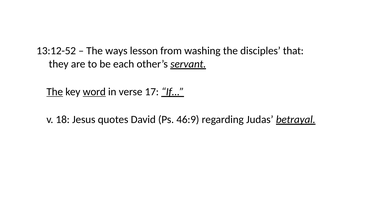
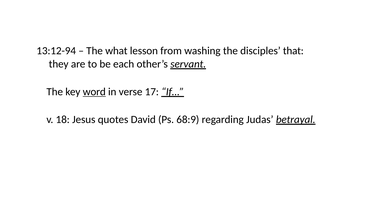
13:12-52: 13:12-52 -> 13:12-94
ways: ways -> what
The at (55, 92) underline: present -> none
46:9: 46:9 -> 68:9
